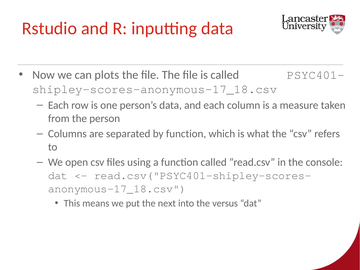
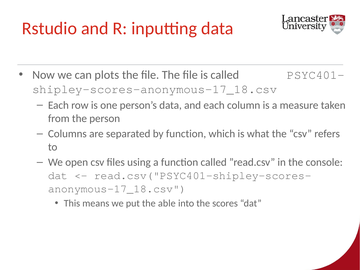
next: next -> able
versus: versus -> scores
